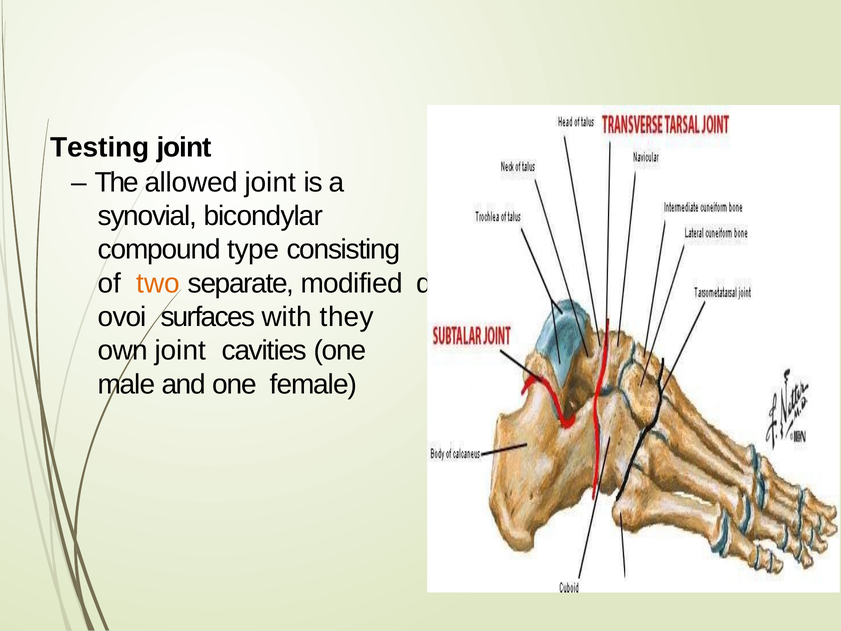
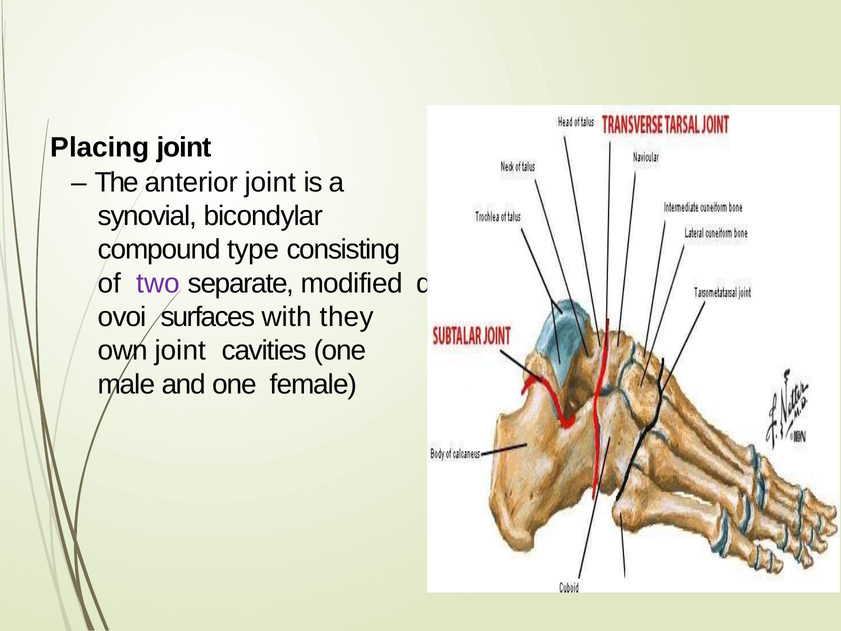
Testing: Testing -> Placing
allowed: allowed -> anterior
two colour: orange -> purple
